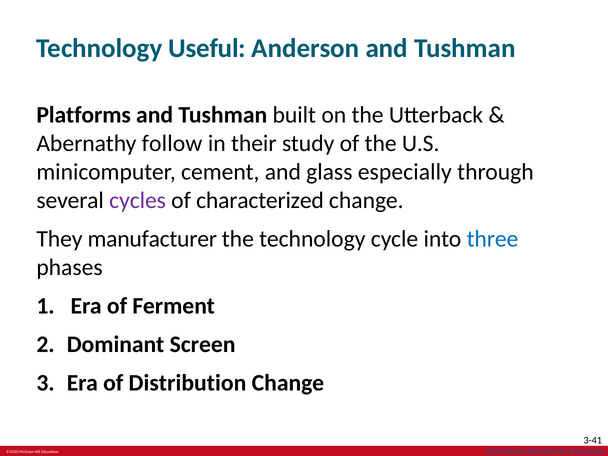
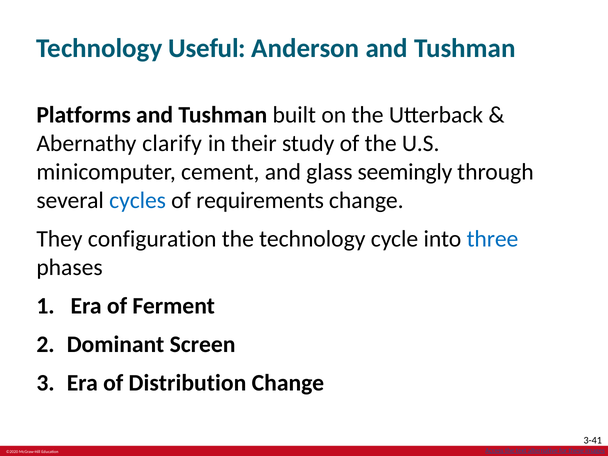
follow: follow -> clarify
especially: especially -> seemingly
cycles colour: purple -> blue
characterized: characterized -> requirements
manufacturer: manufacturer -> configuration
